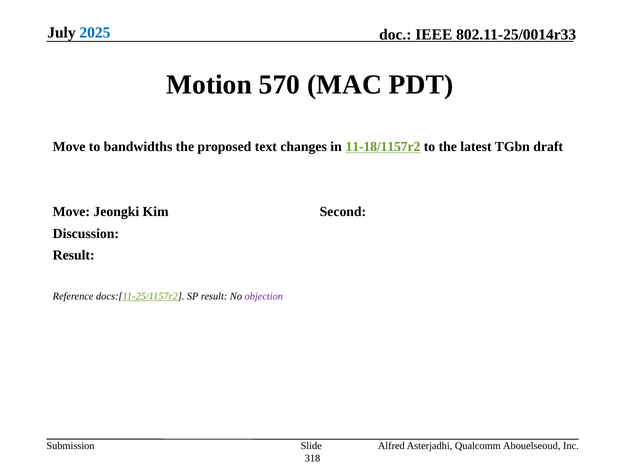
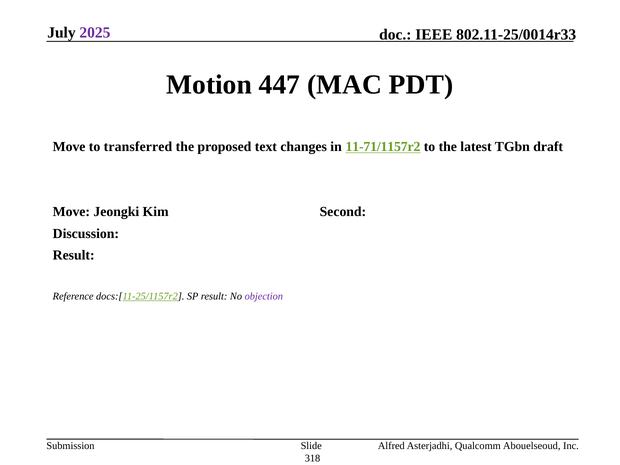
2025 colour: blue -> purple
570: 570 -> 447
bandwidths: bandwidths -> transferred
11-18/1157r2: 11-18/1157r2 -> 11-71/1157r2
